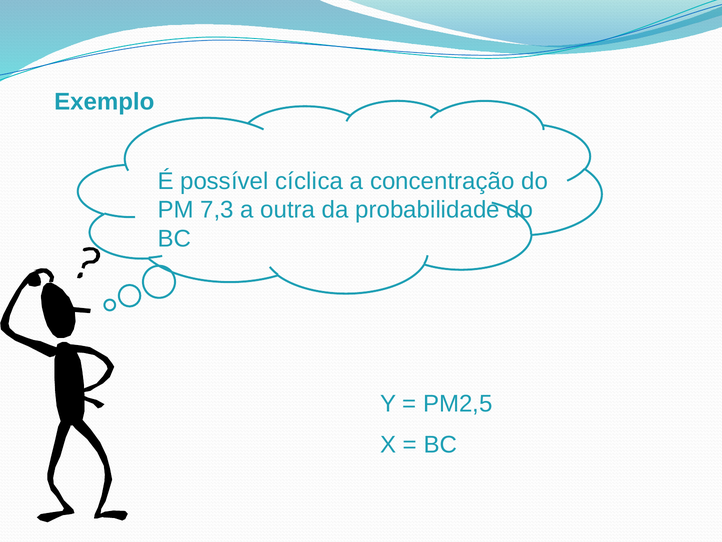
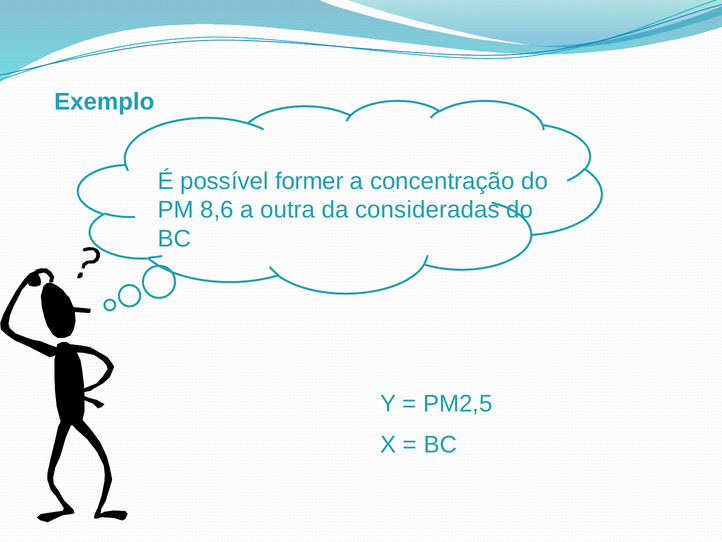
cíclica: cíclica -> former
7,3: 7,3 -> 8,6
probabilidade: probabilidade -> consideradas
